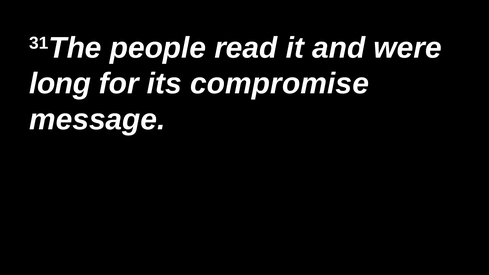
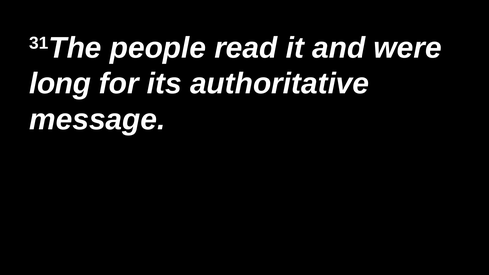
compromise: compromise -> authoritative
